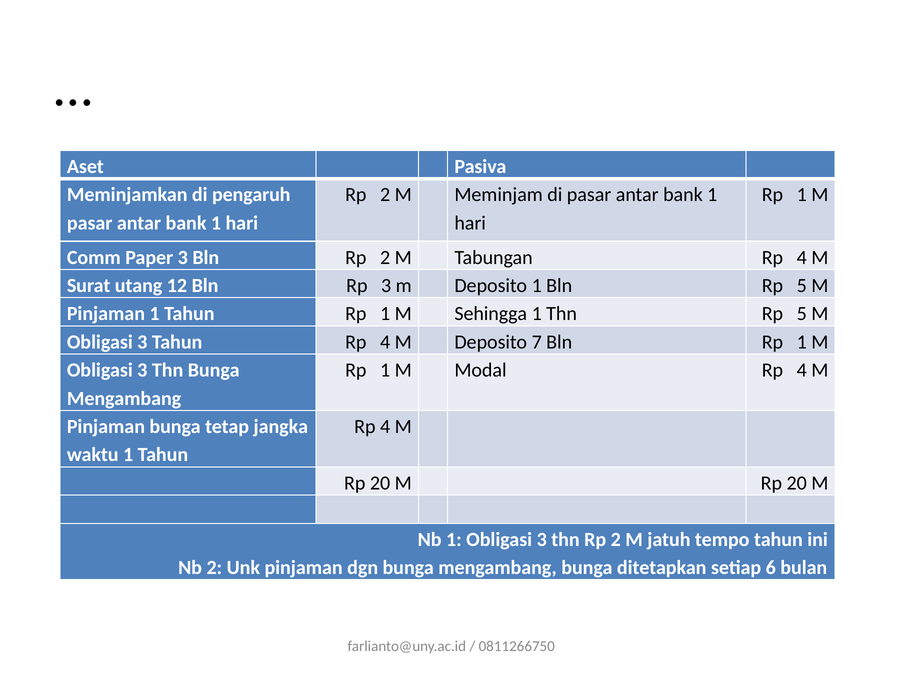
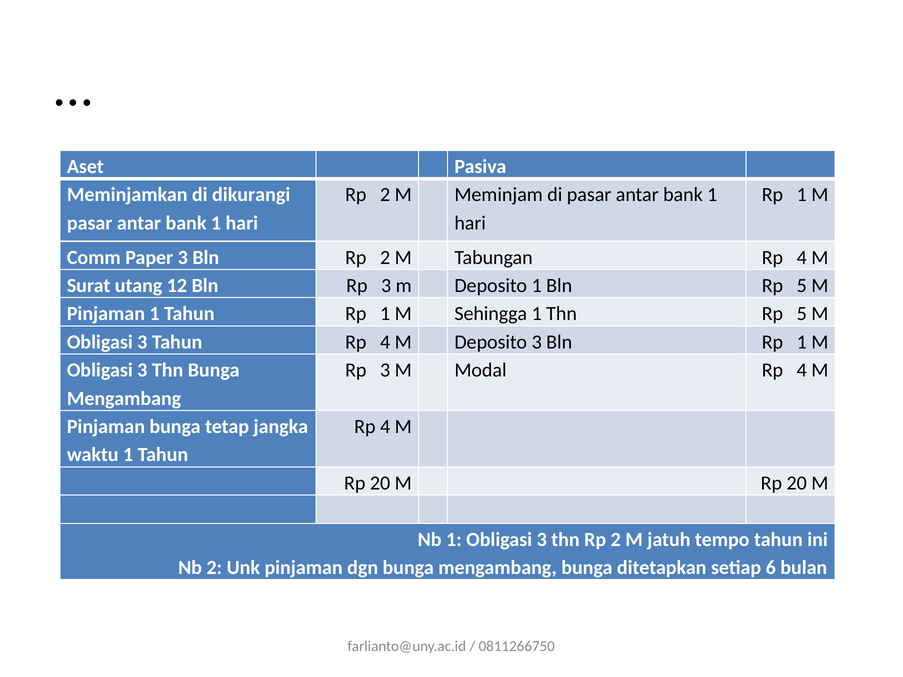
pengaruh: pengaruh -> dikurangi
Deposito 7: 7 -> 3
1 at (385, 370): 1 -> 3
